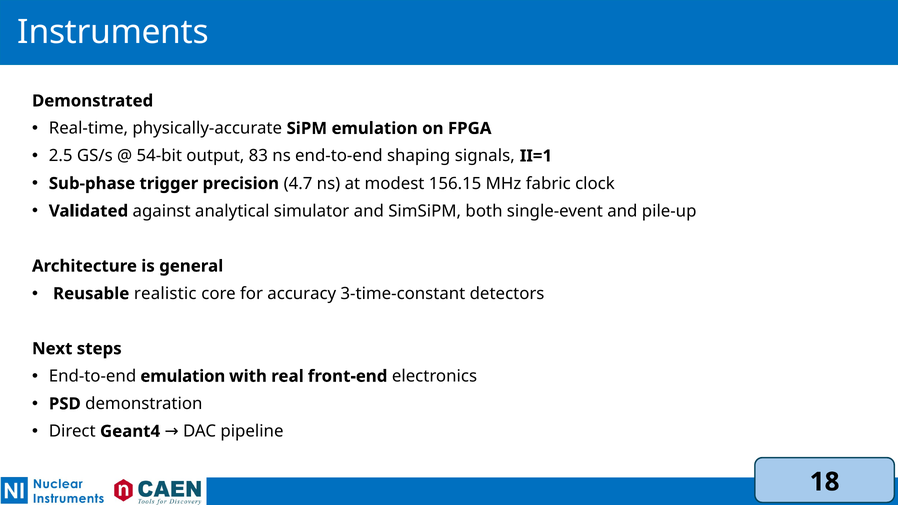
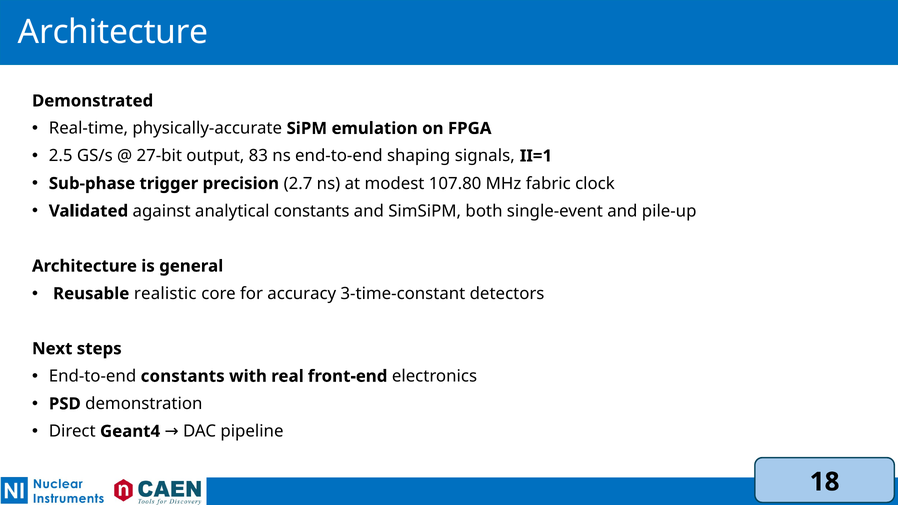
Instruments at (113, 32): Instruments -> Architecture
54-bit: 54-bit -> 27-bit
4.7: 4.7 -> 2.7
156.15: 156.15 -> 107.80
analytical simulator: simulator -> constants
End-to-end emulation: emulation -> constants
